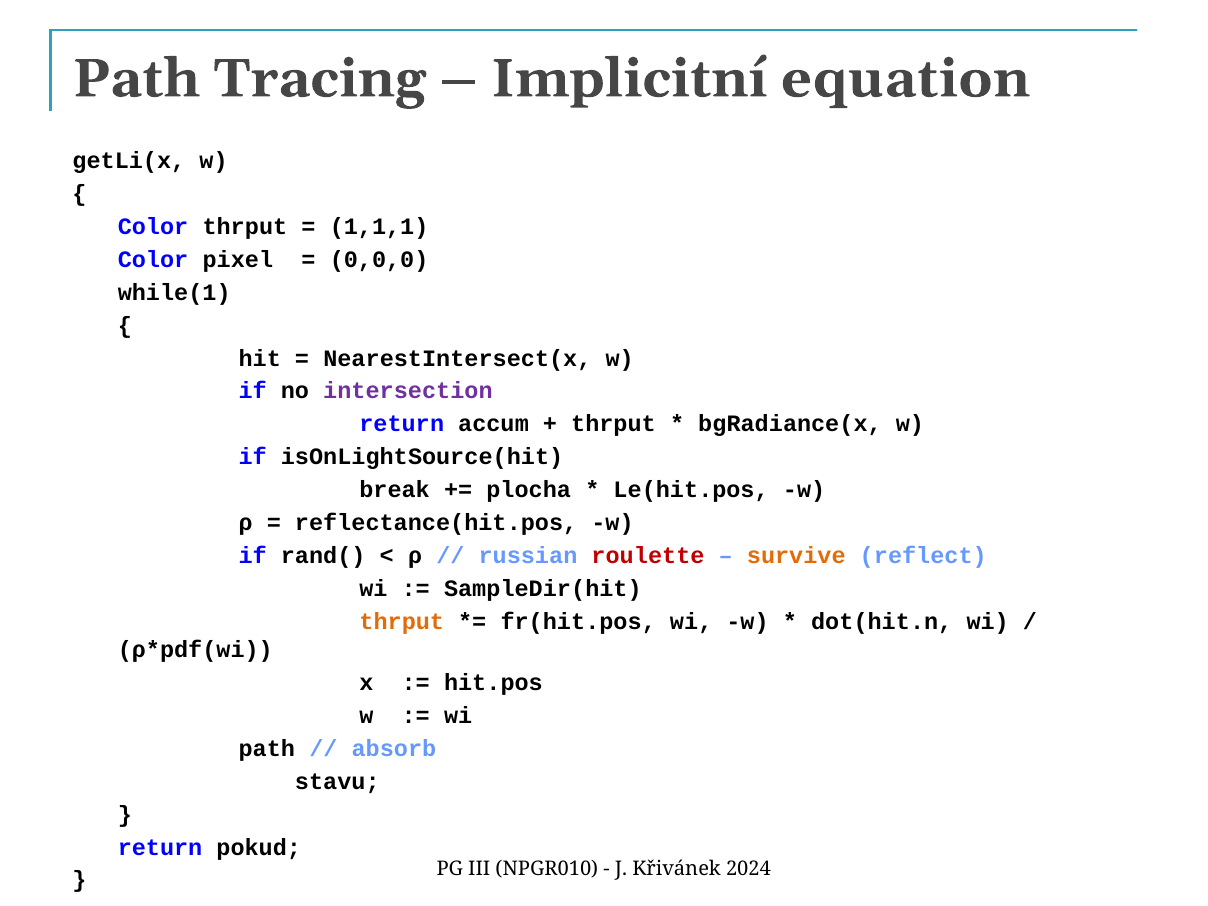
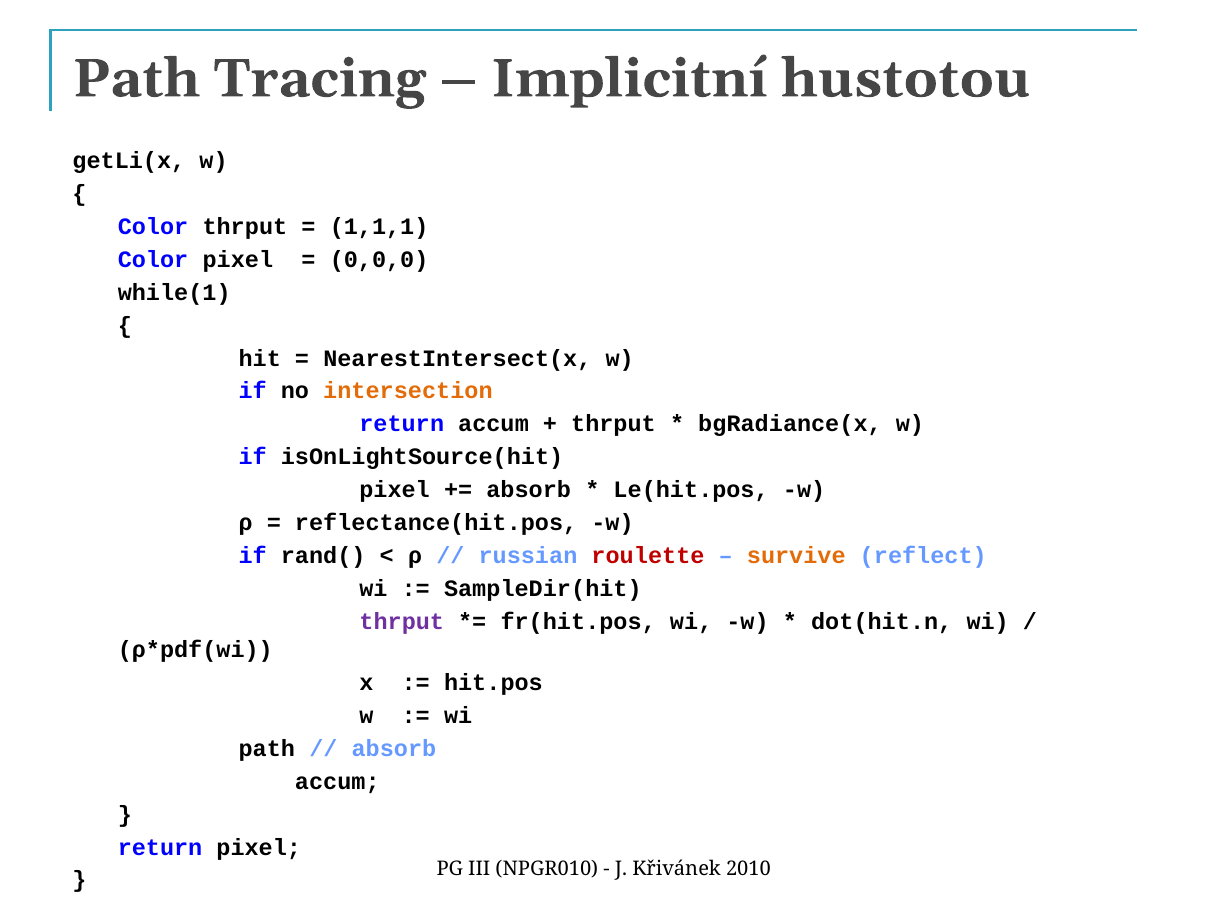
equation: equation -> hustotou
intersection colour: purple -> orange
break at (395, 490): break -> pixel
plocha at (529, 490): plocha -> absorb
thrput at (402, 622) colour: orange -> purple
stavu at (337, 781): stavu -> accum
return pokud: pokud -> pixel
2024: 2024 -> 2010
